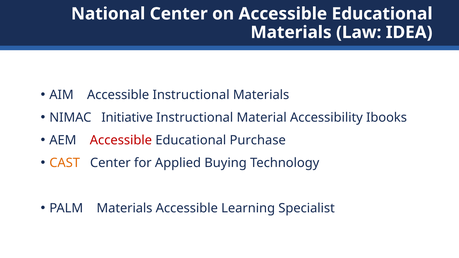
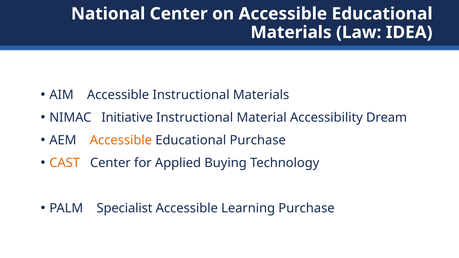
Ibooks: Ibooks -> Dream
Accessible at (121, 140) colour: red -> orange
PALM Materials: Materials -> Specialist
Learning Specialist: Specialist -> Purchase
